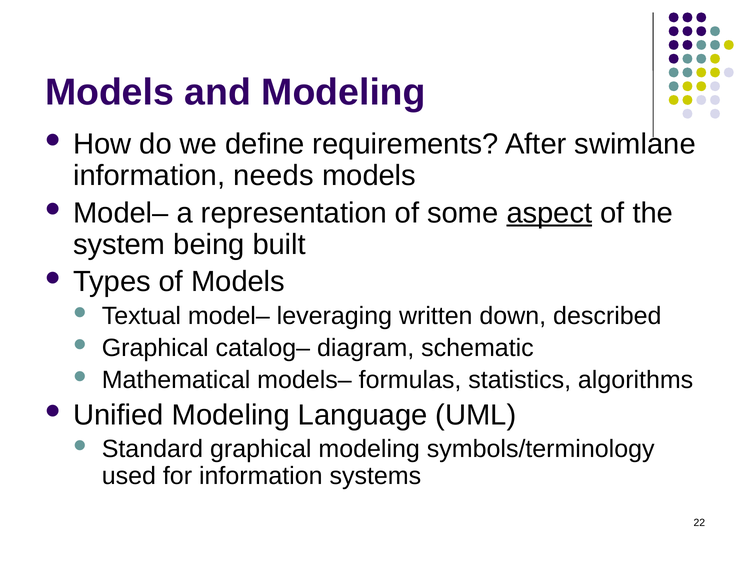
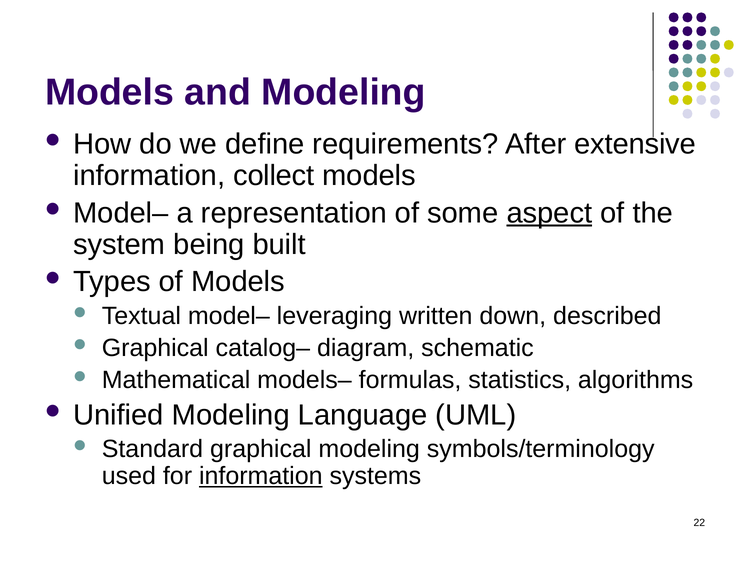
swimlane: swimlane -> extensive
needs: needs -> collect
information at (261, 477) underline: none -> present
